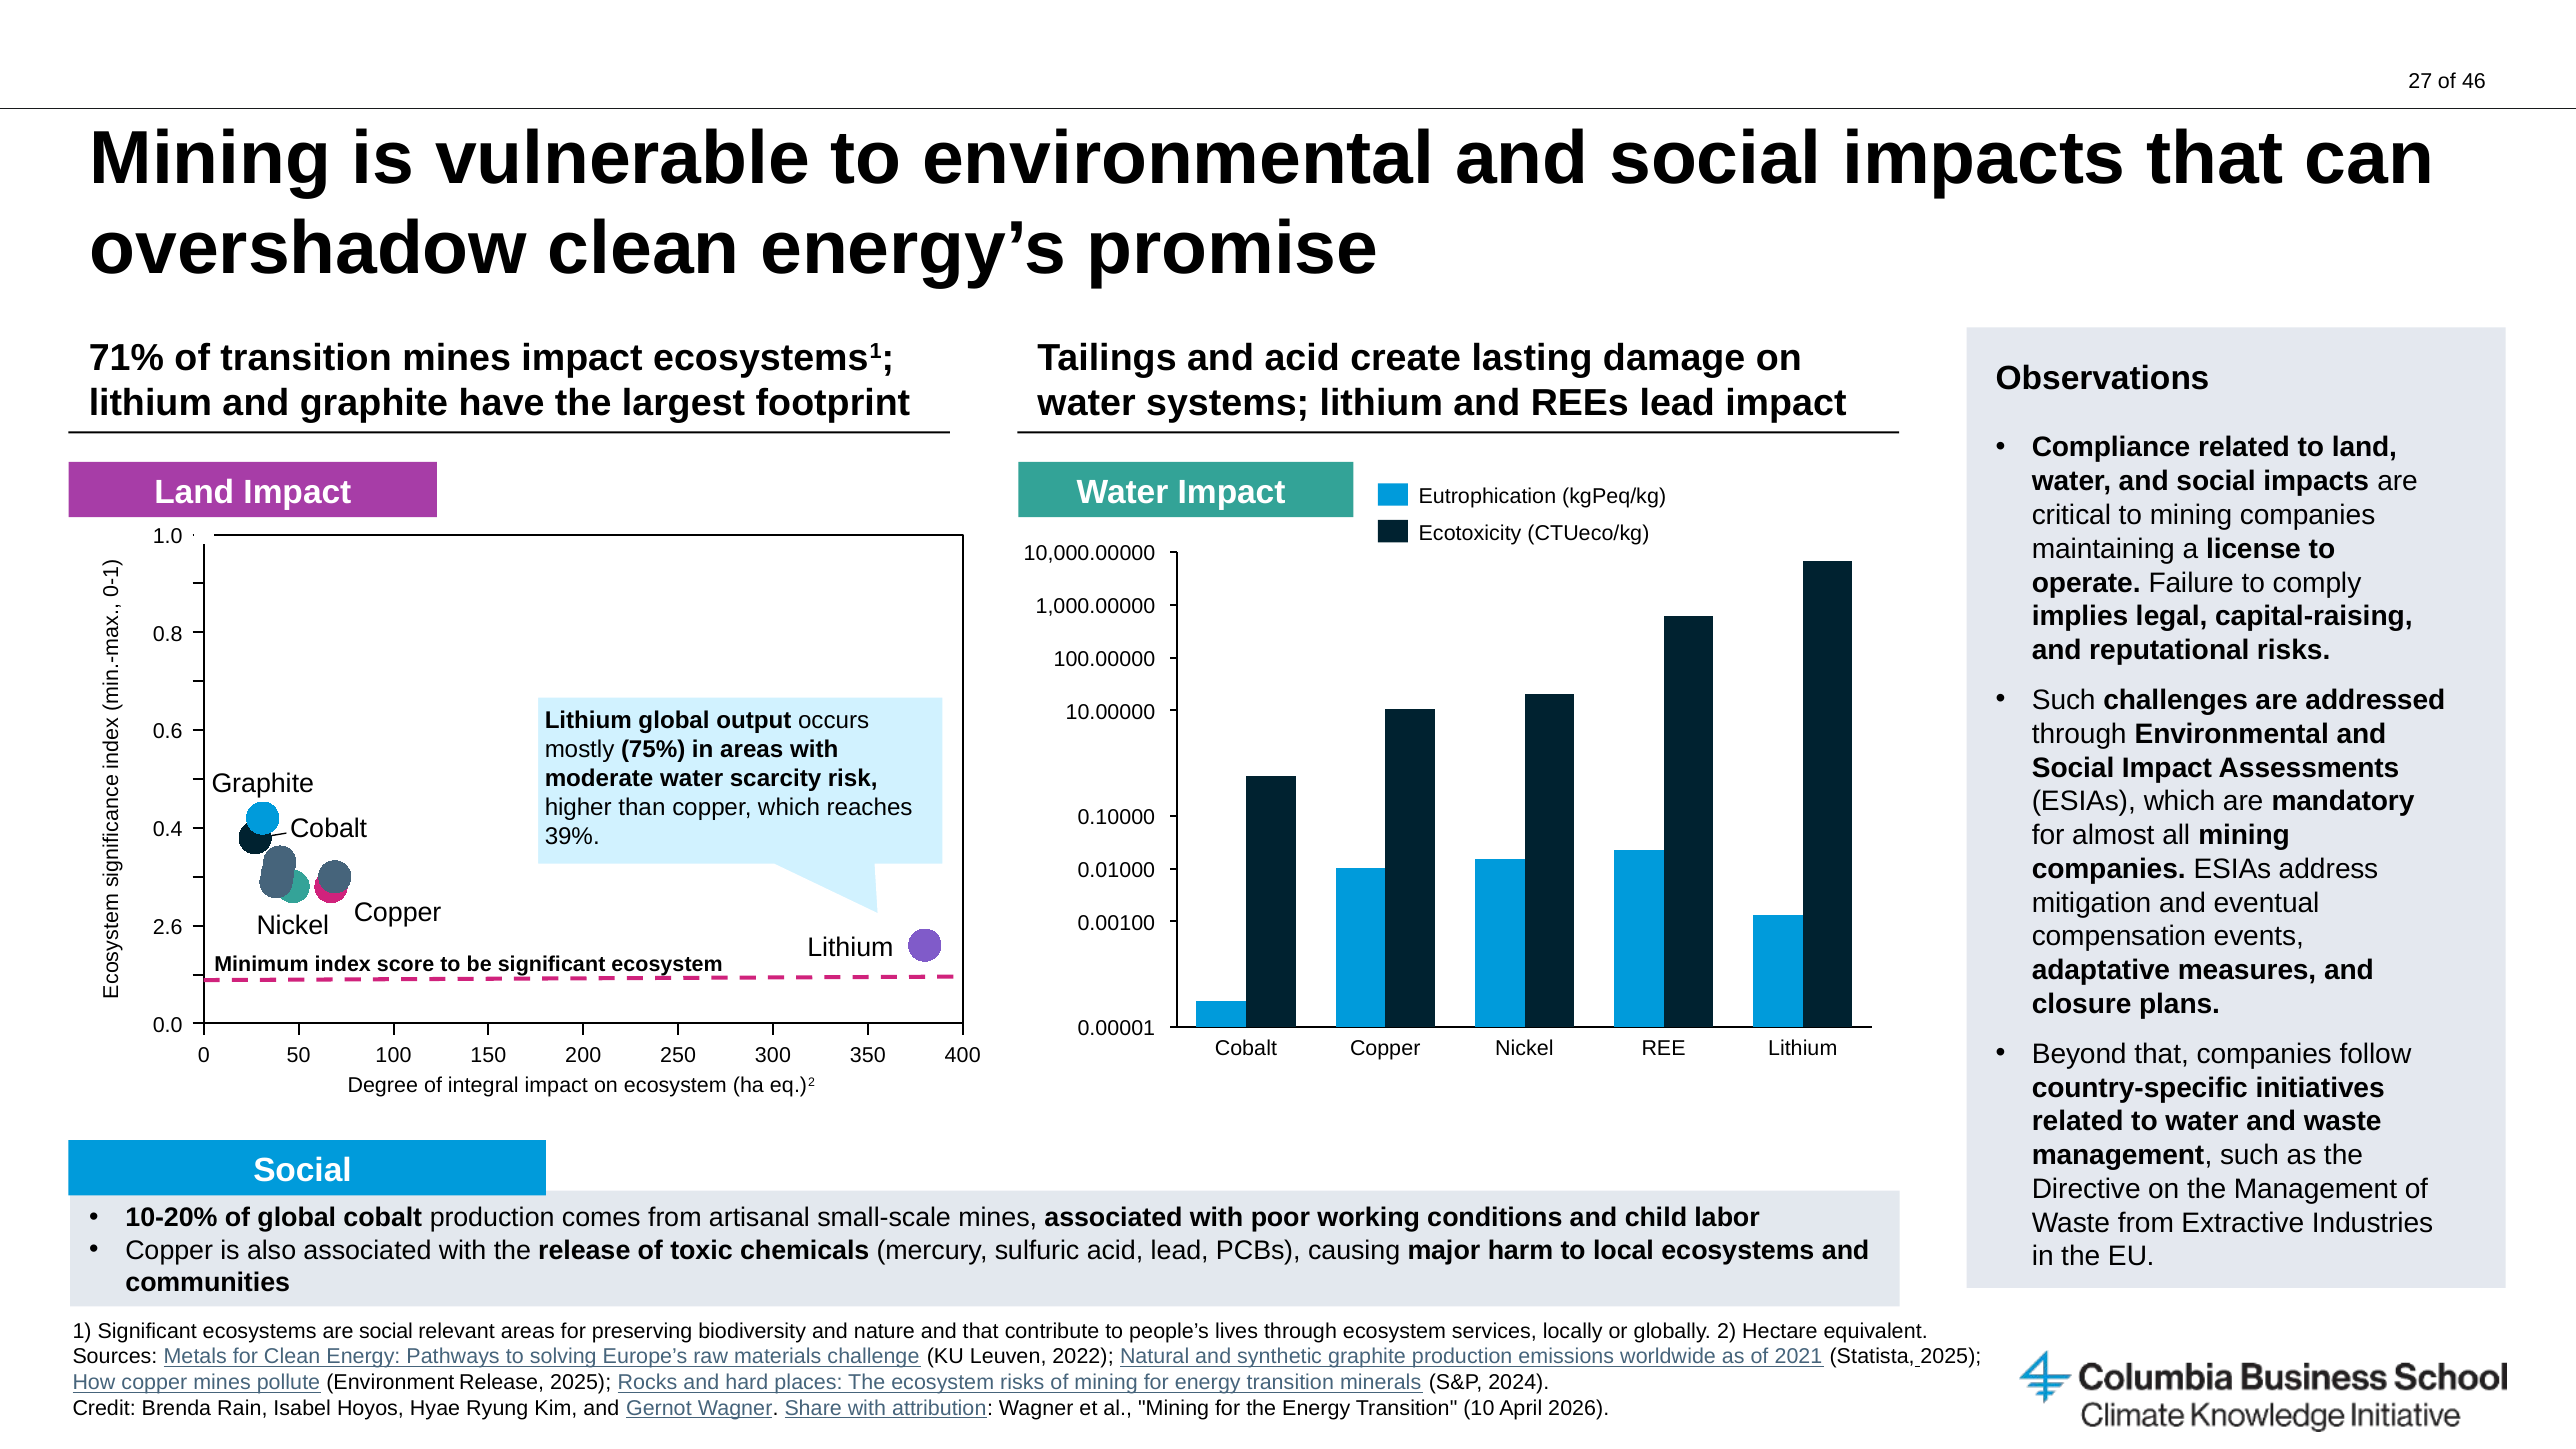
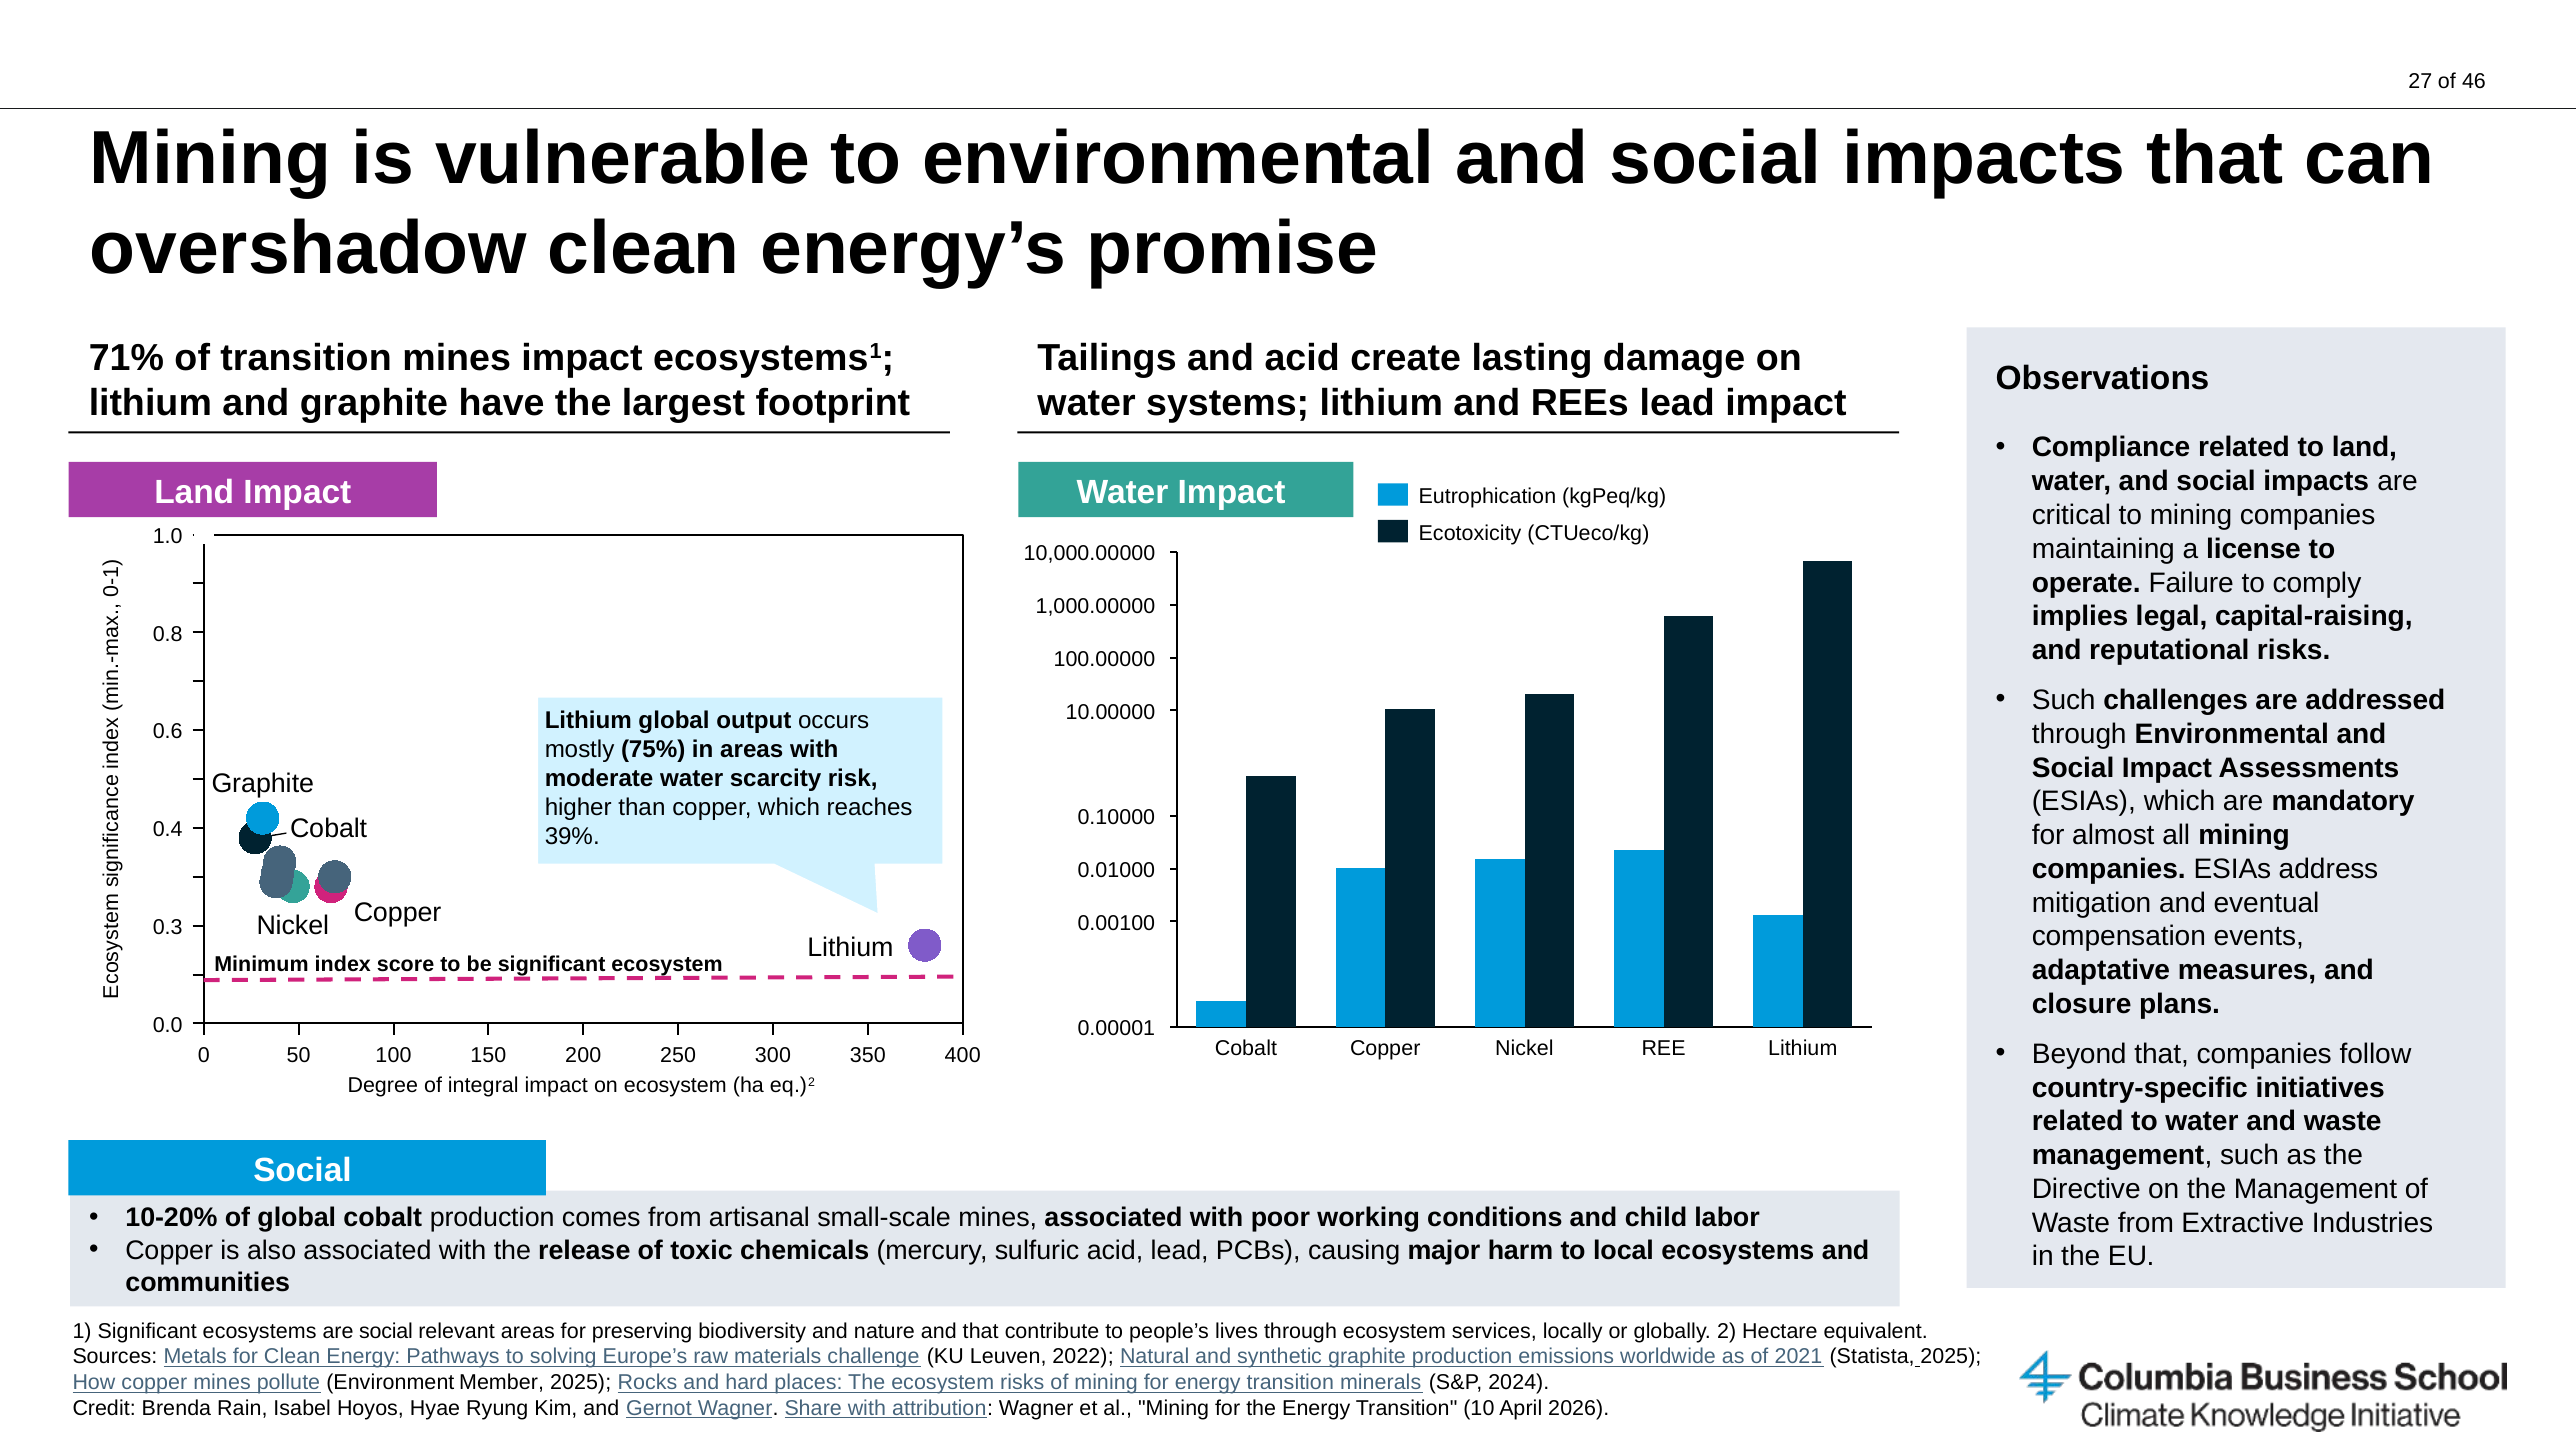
2.6: 2.6 -> 0.3
Environment Release: Release -> Member
